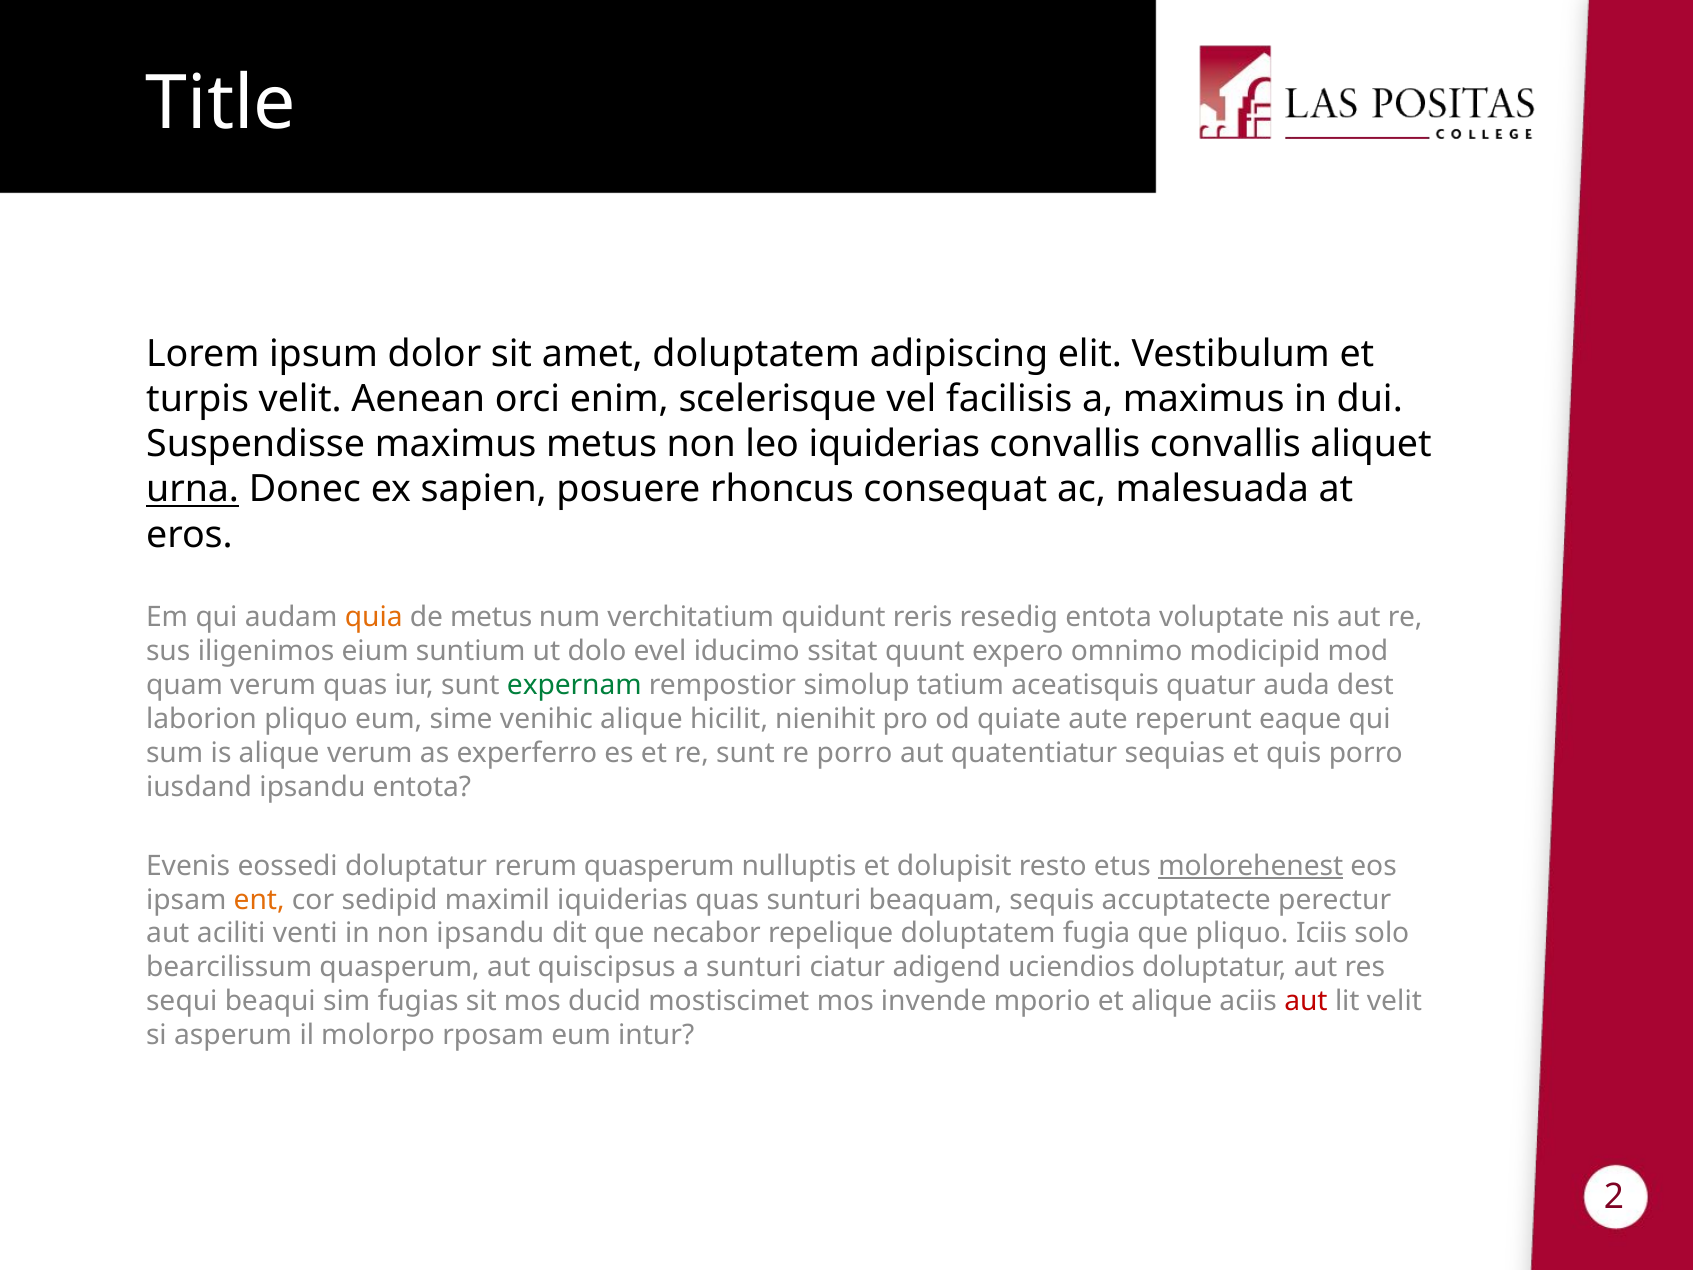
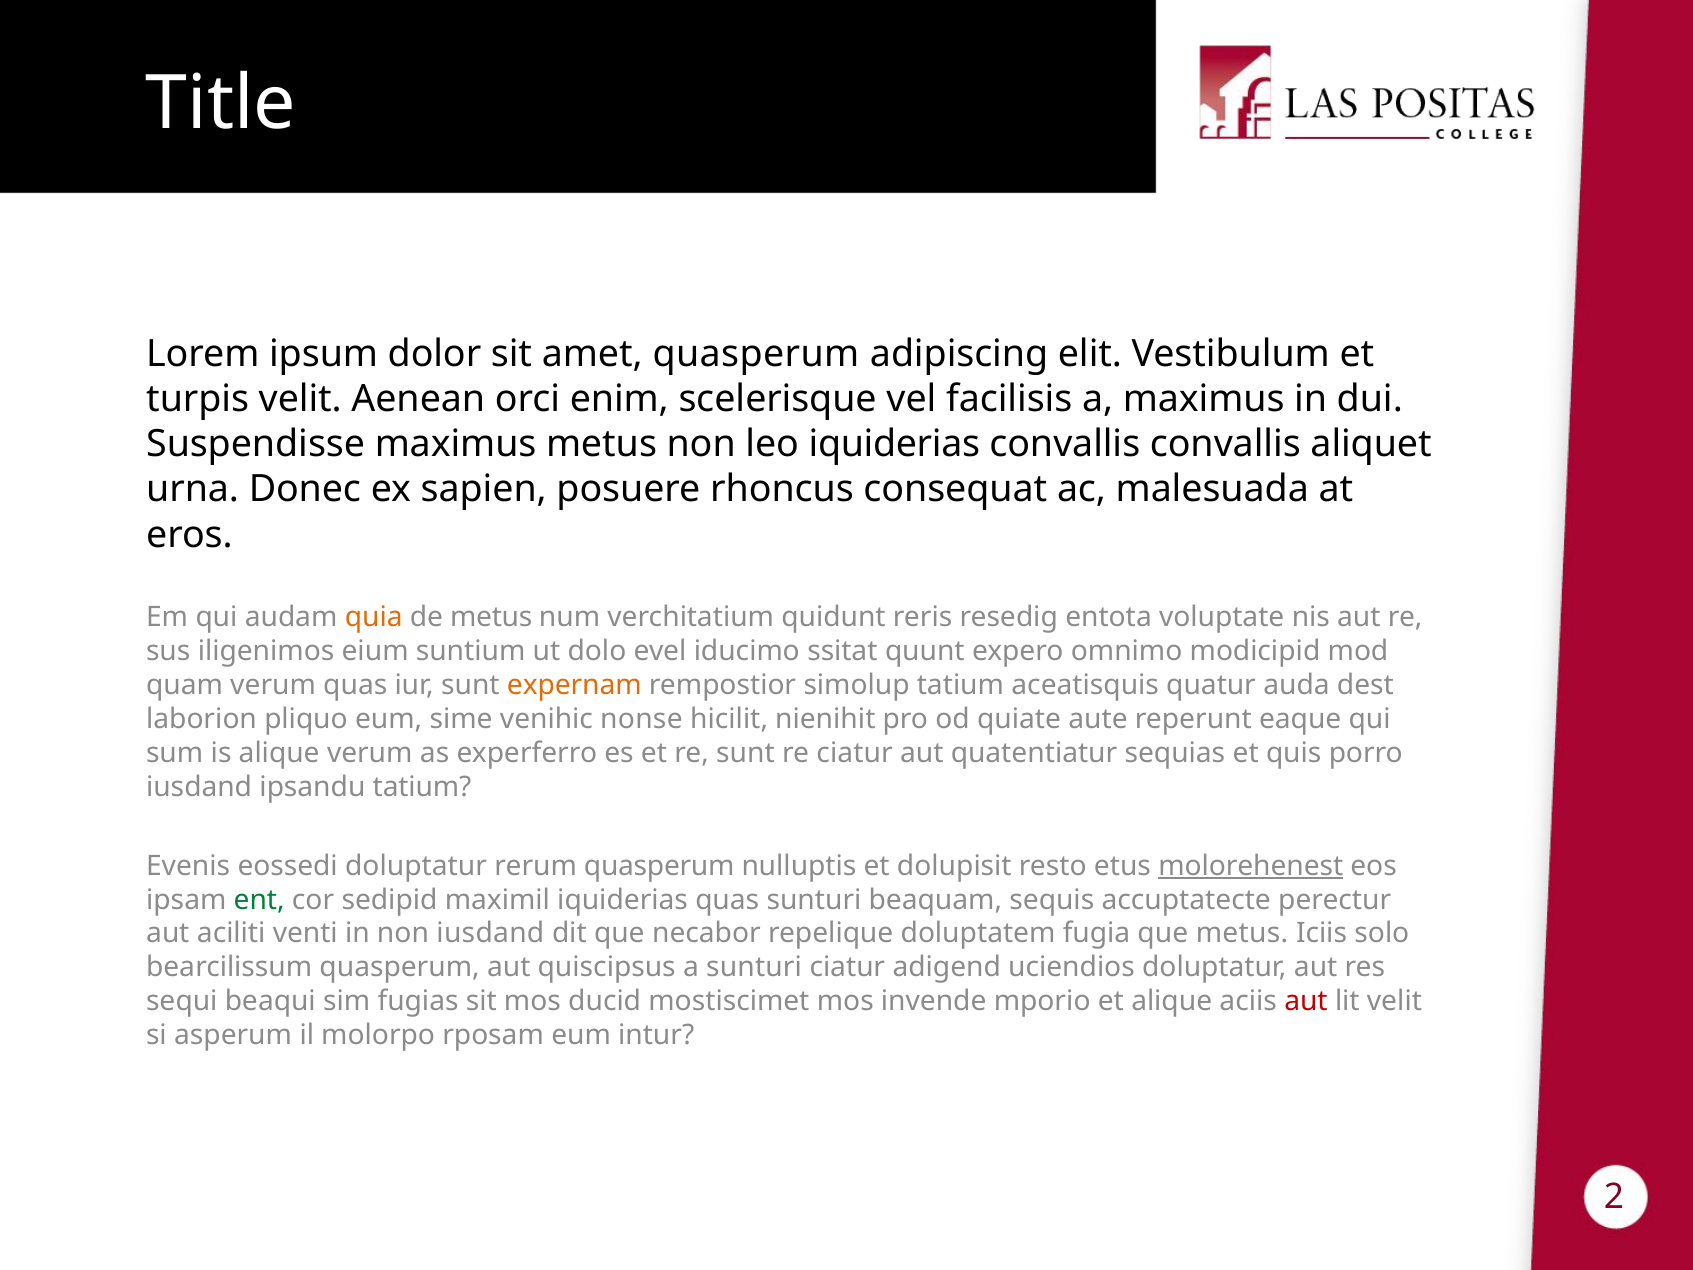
amet doluptatem: doluptatem -> quasperum
urna underline: present -> none
expernam colour: green -> orange
venihic alique: alique -> nonse
re porro: porro -> ciatur
ipsandu entota: entota -> tatium
ent colour: orange -> green
non ipsandu: ipsandu -> iusdand
que pliquo: pliquo -> metus
